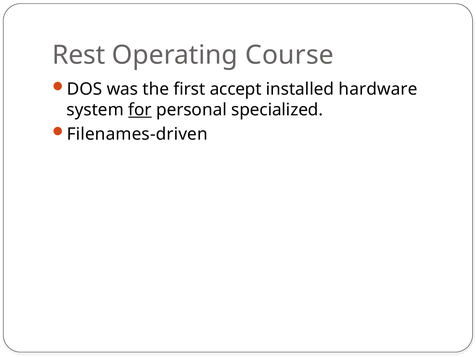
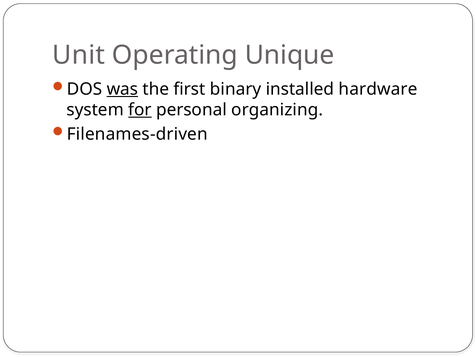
Rest: Rest -> Unit
Course: Course -> Unique
was underline: none -> present
accept: accept -> binary
specialized: specialized -> organizing
